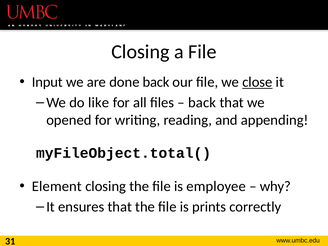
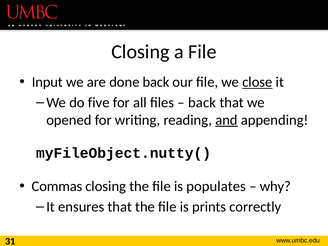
like: like -> five
and underline: none -> present
myFileObject.total(: myFileObject.total( -> myFileObject.nutty(
Element: Element -> Commas
employee: employee -> populates
